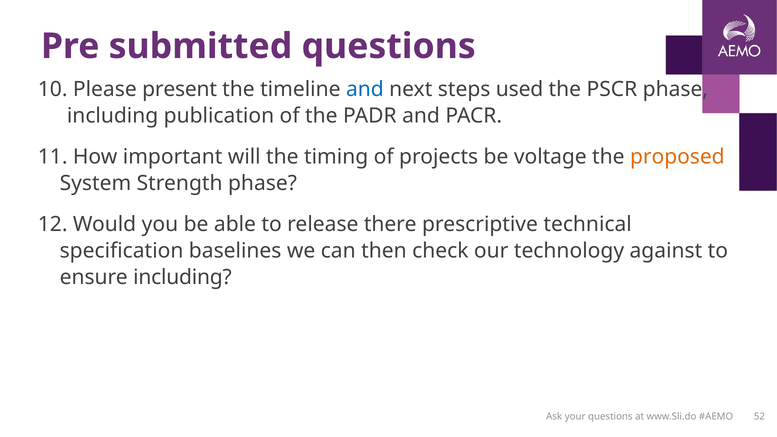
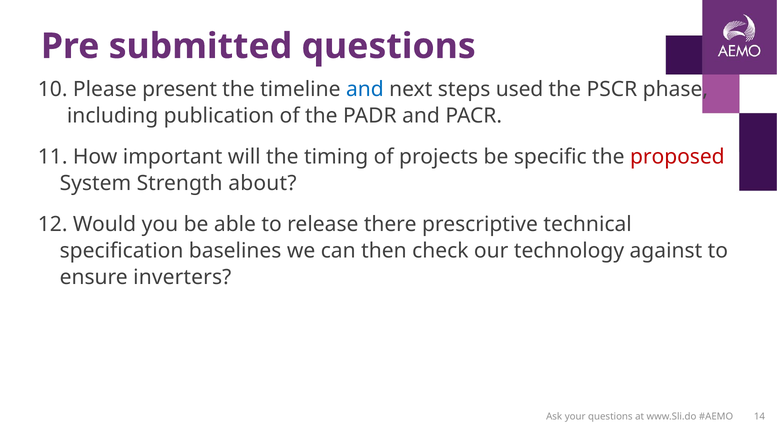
voltage: voltage -> specific
proposed colour: orange -> red
Strength phase: phase -> about
ensure including: including -> inverters
52: 52 -> 14
